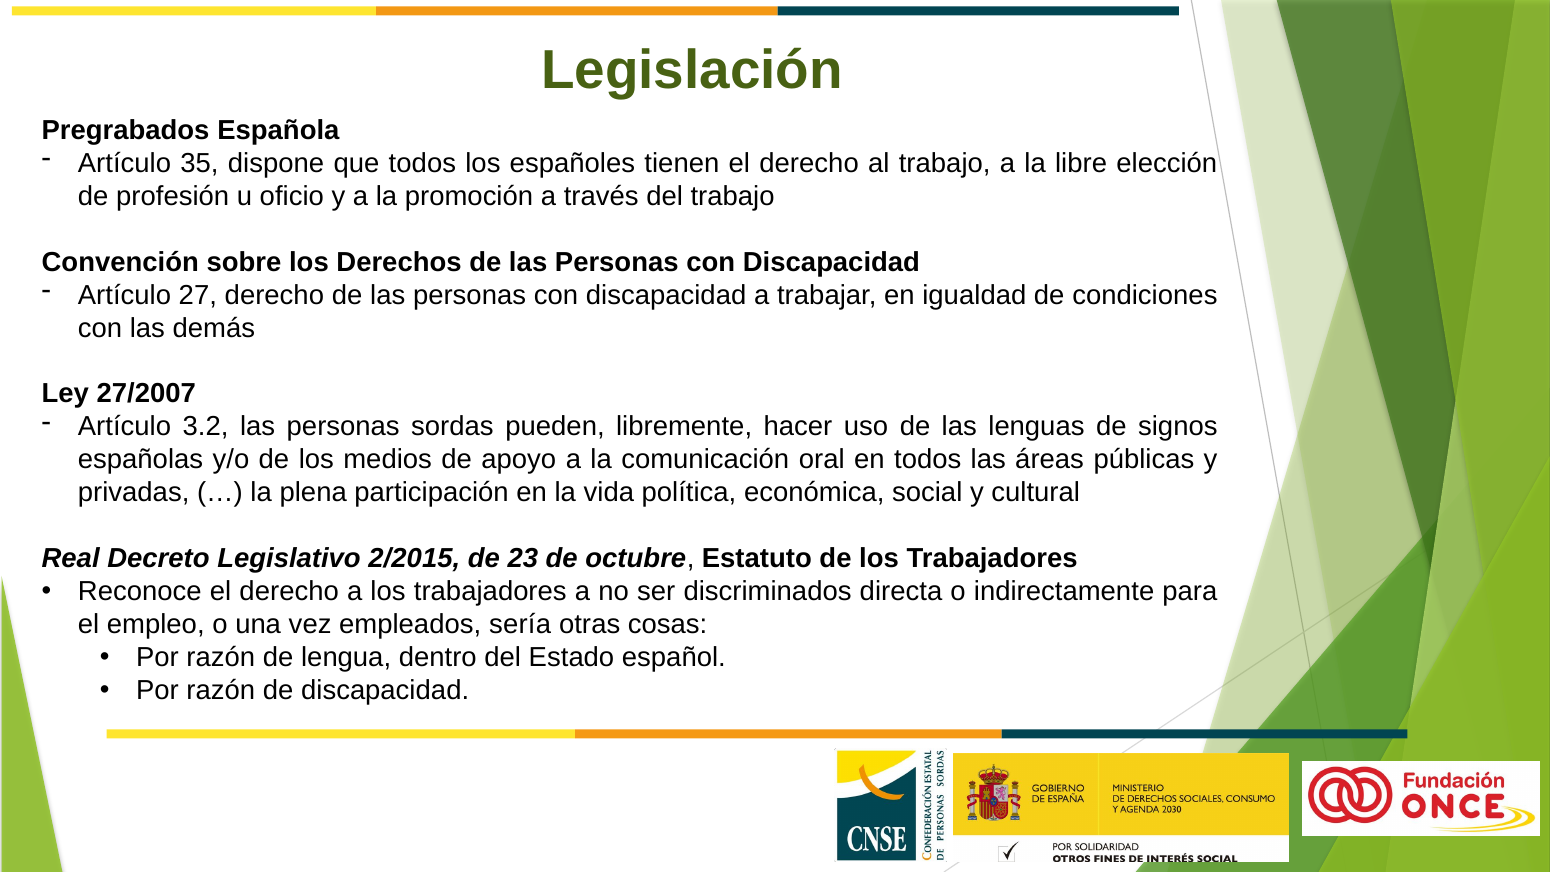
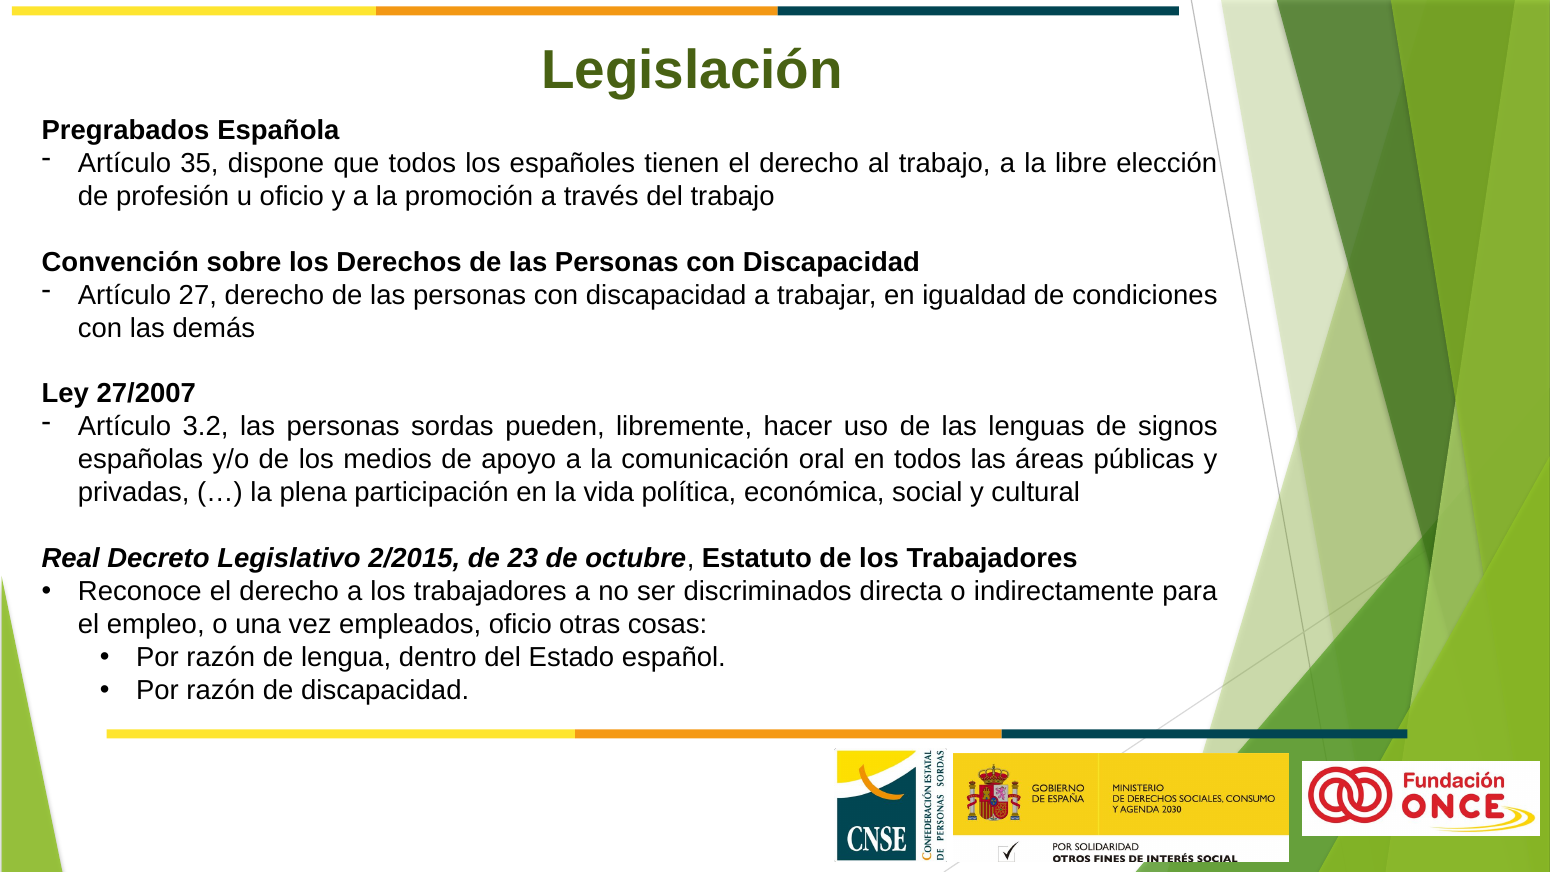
empleados sería: sería -> oficio
